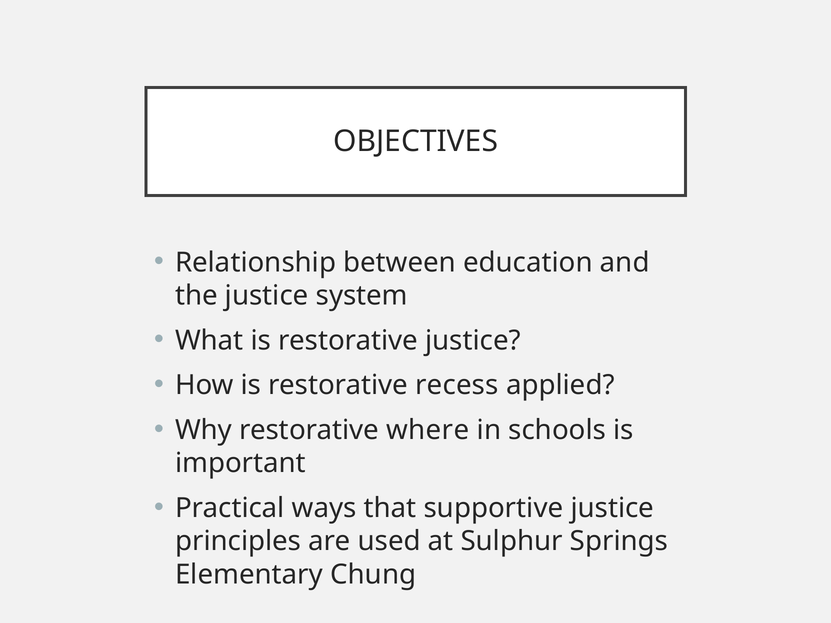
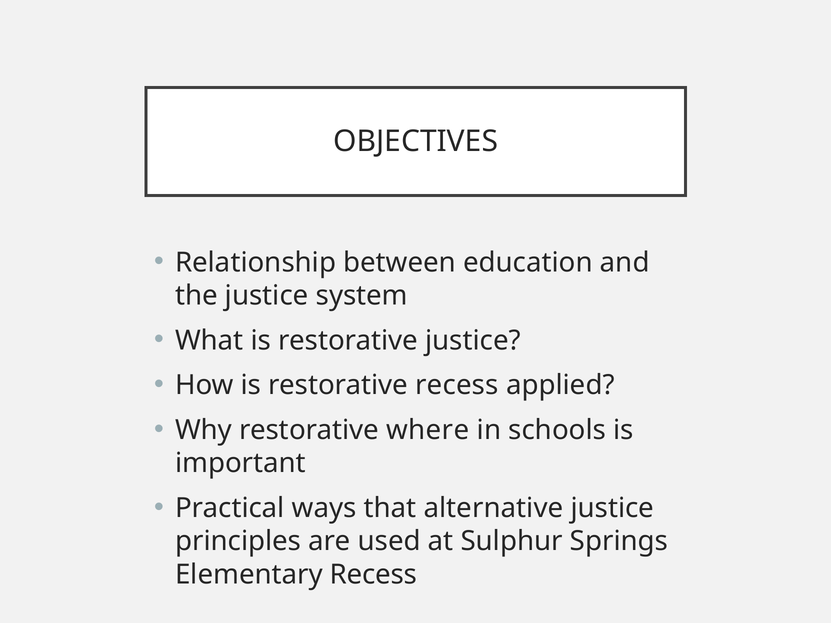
supportive: supportive -> alternative
Elementary Chung: Chung -> Recess
